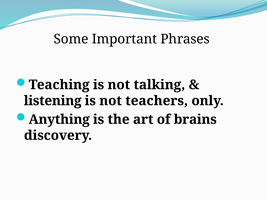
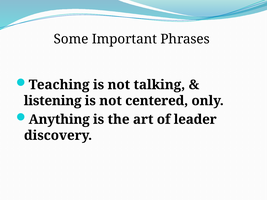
teachers: teachers -> centered
brains: brains -> leader
